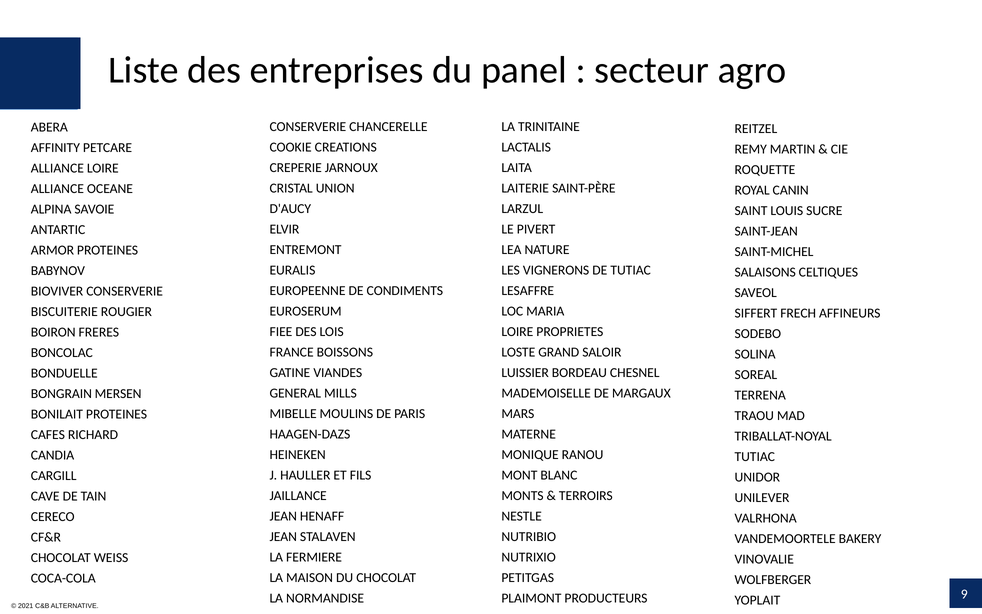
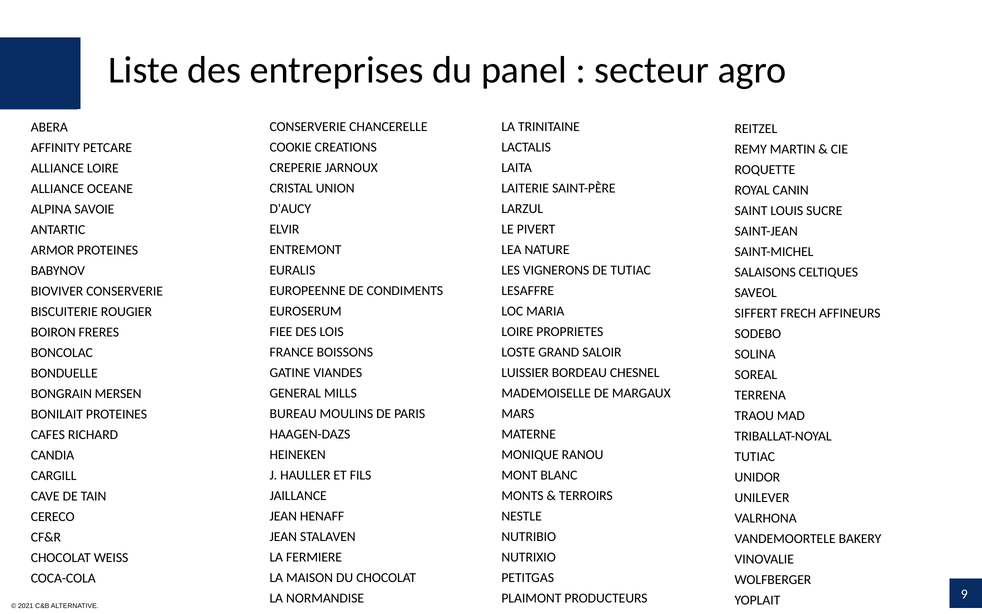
MIBELLE: MIBELLE -> BUREAU
